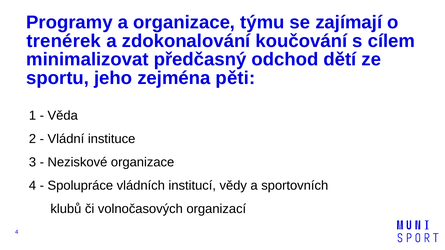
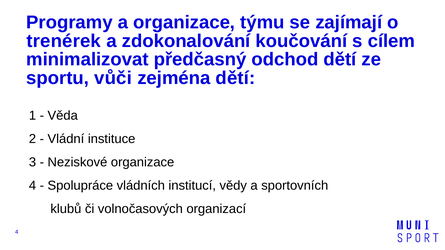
jeho: jeho -> vůči
zejména pěti: pěti -> dětí
